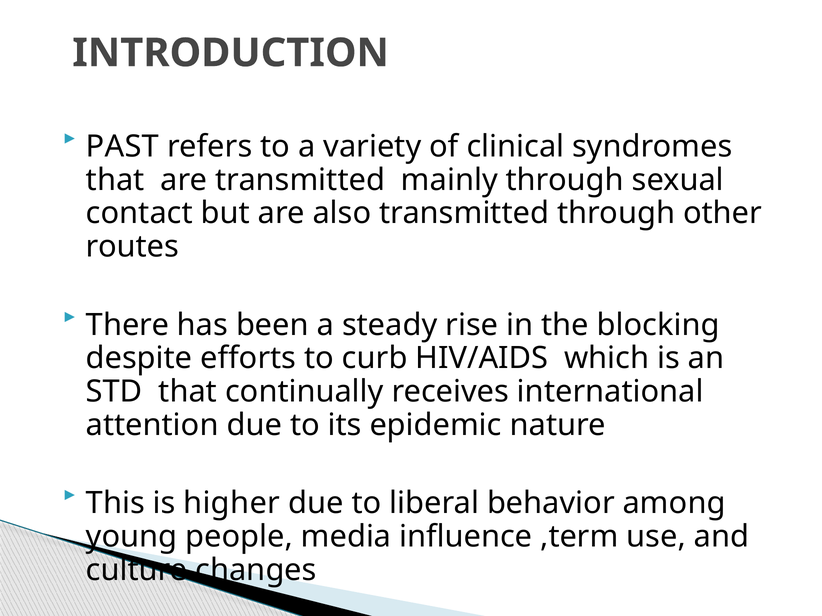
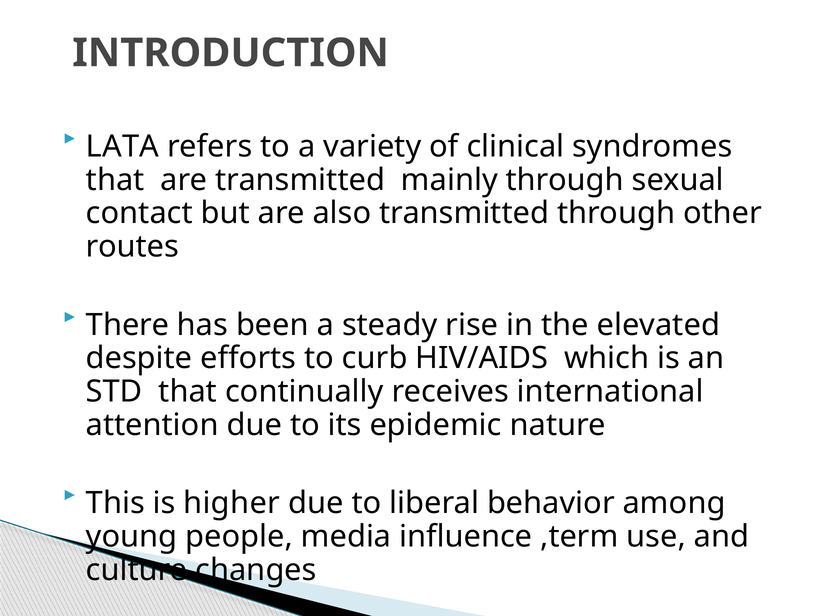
PAST: PAST -> LATA
blocking: blocking -> elevated
